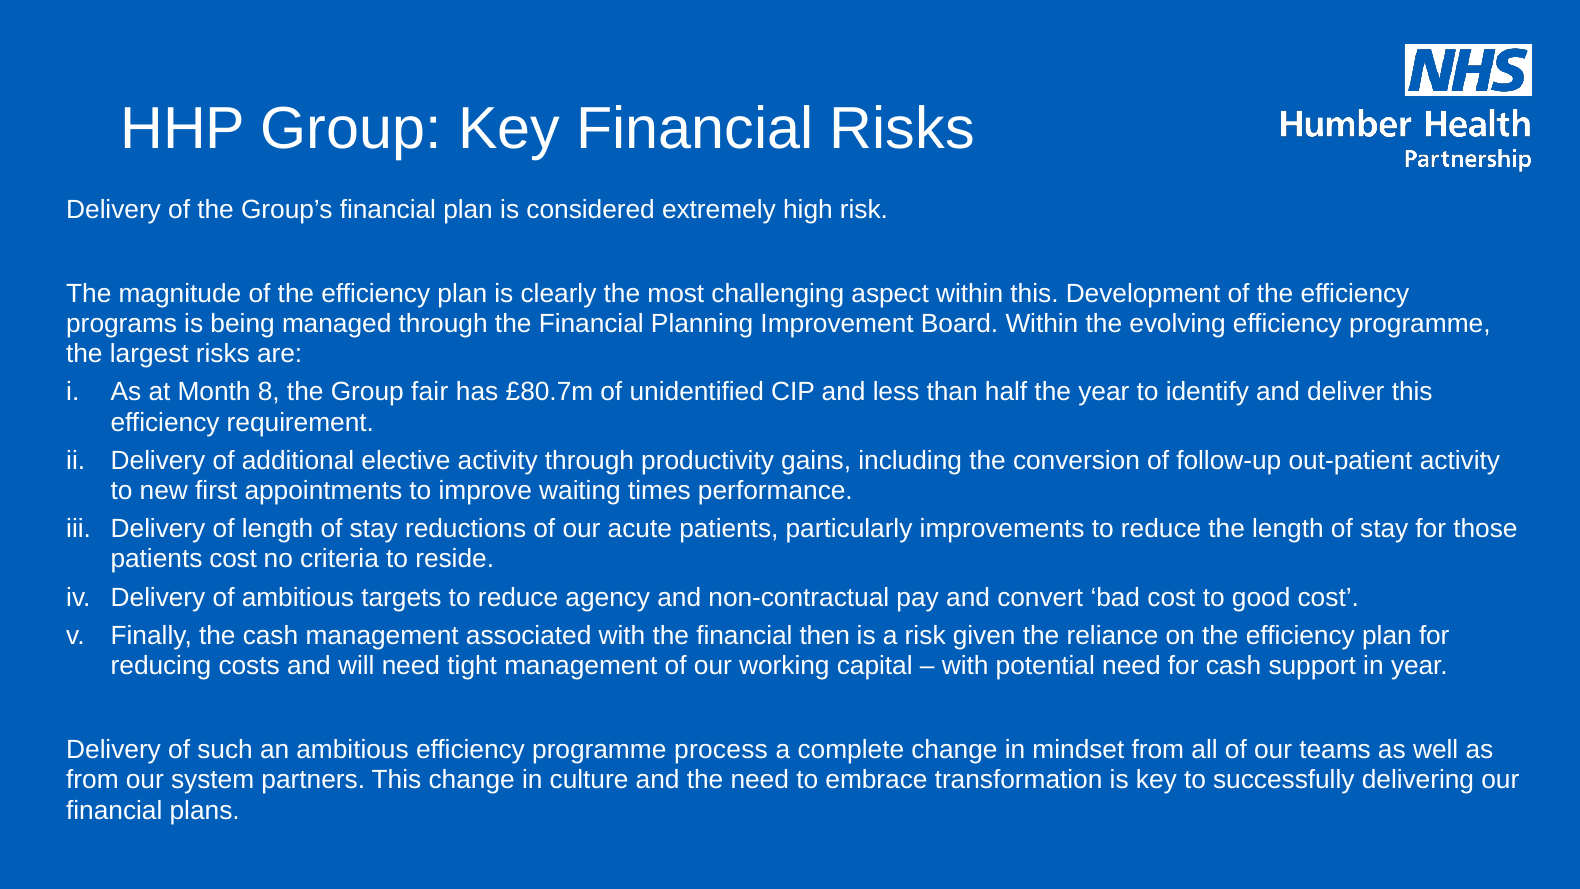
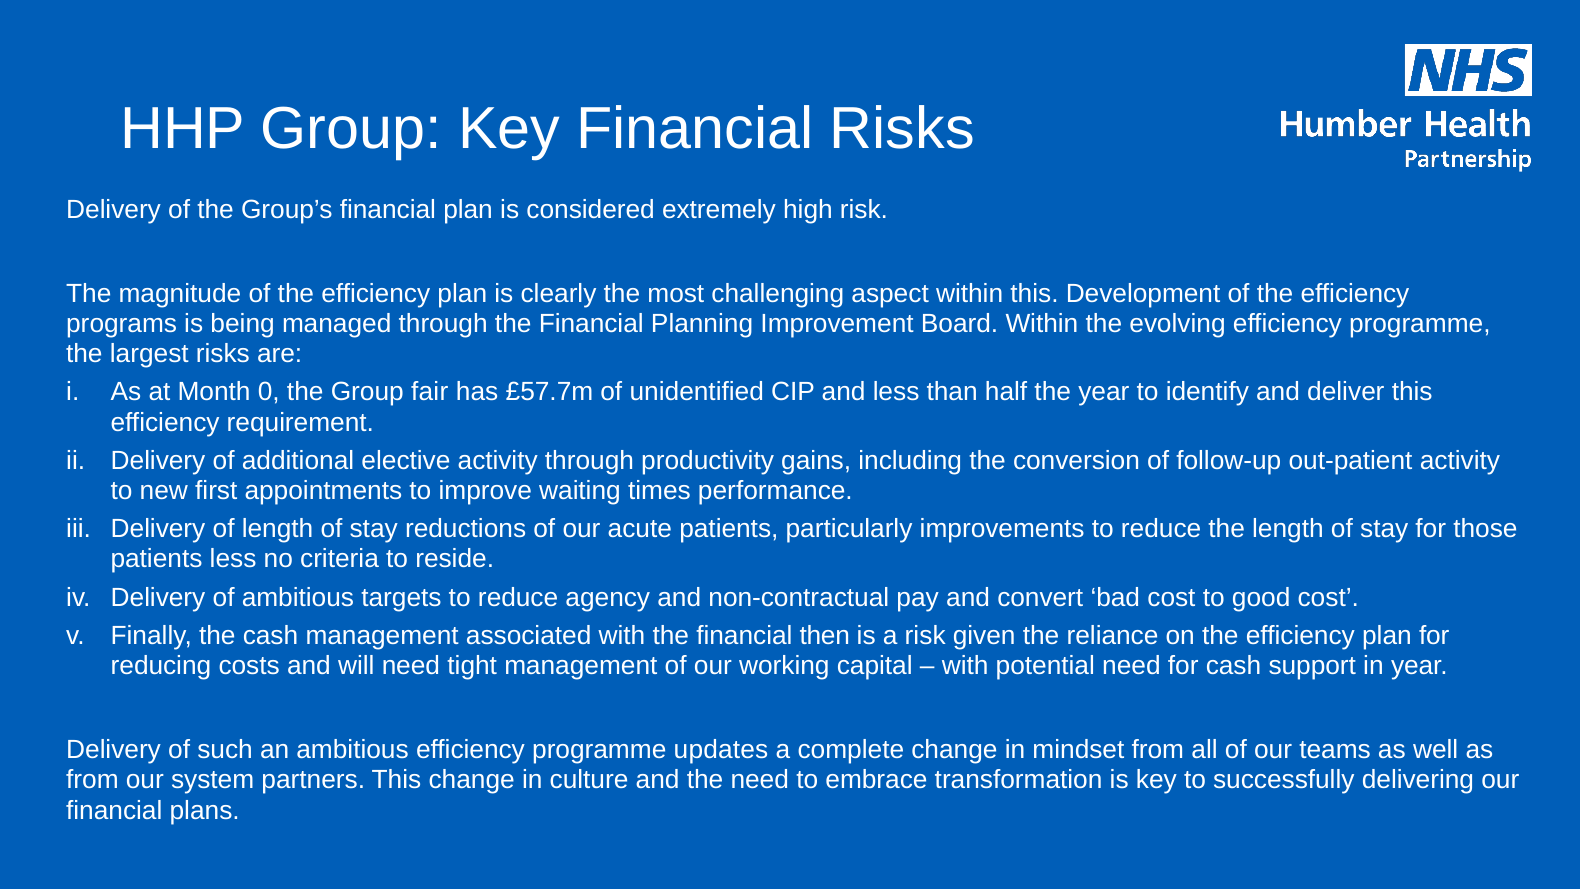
8: 8 -> 0
£80.7m: £80.7m -> £57.7m
patients cost: cost -> less
process: process -> updates
